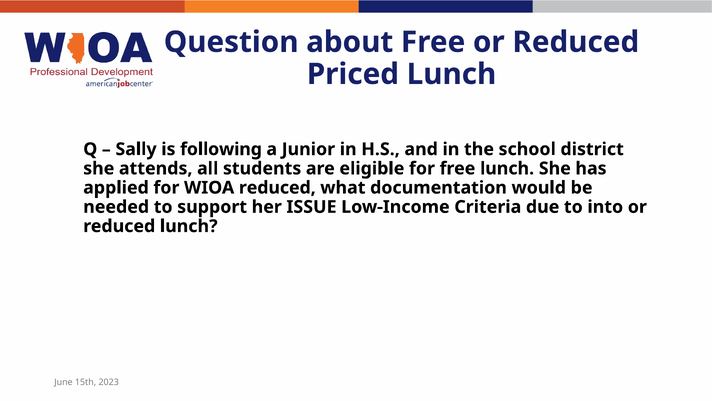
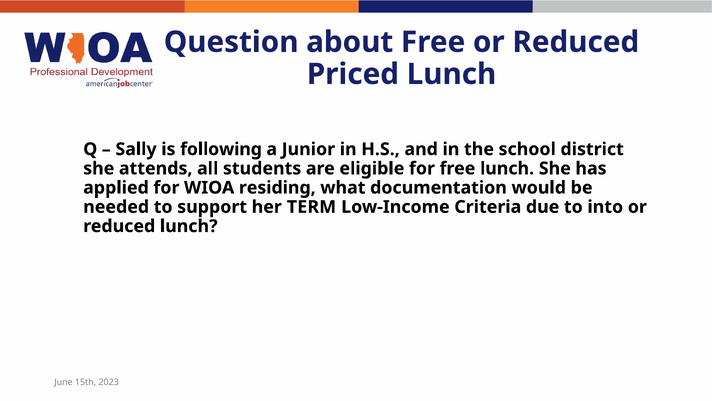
WIOA reduced: reduced -> residing
ISSUE: ISSUE -> TERM
